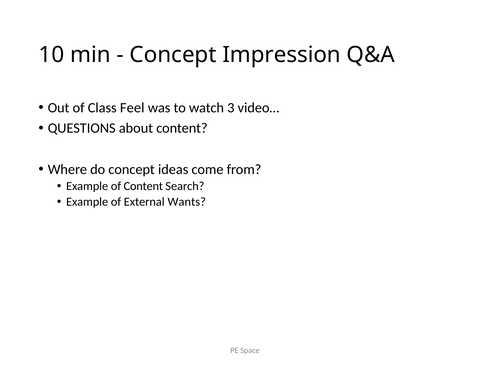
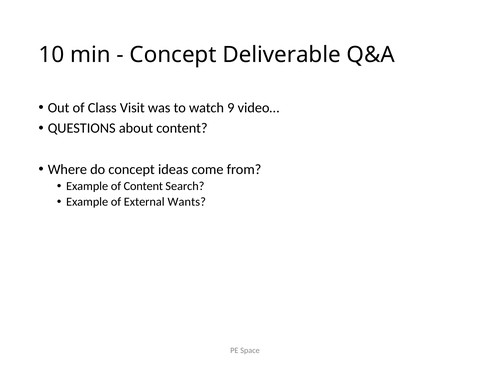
Impression: Impression -> Deliverable
Feel: Feel -> Visit
3: 3 -> 9
